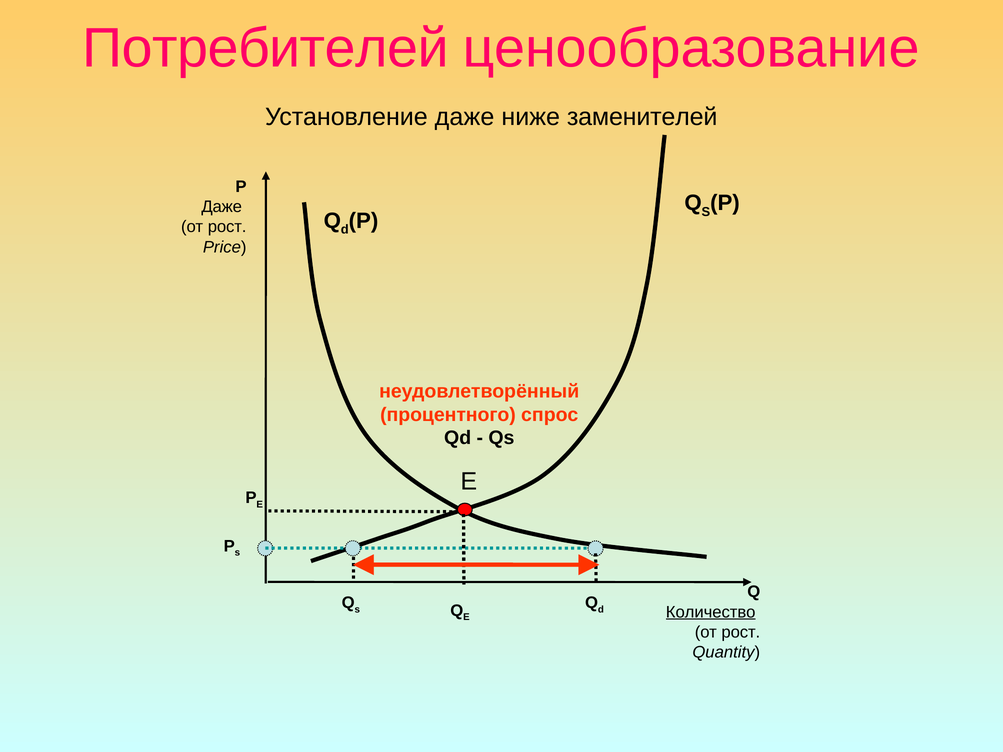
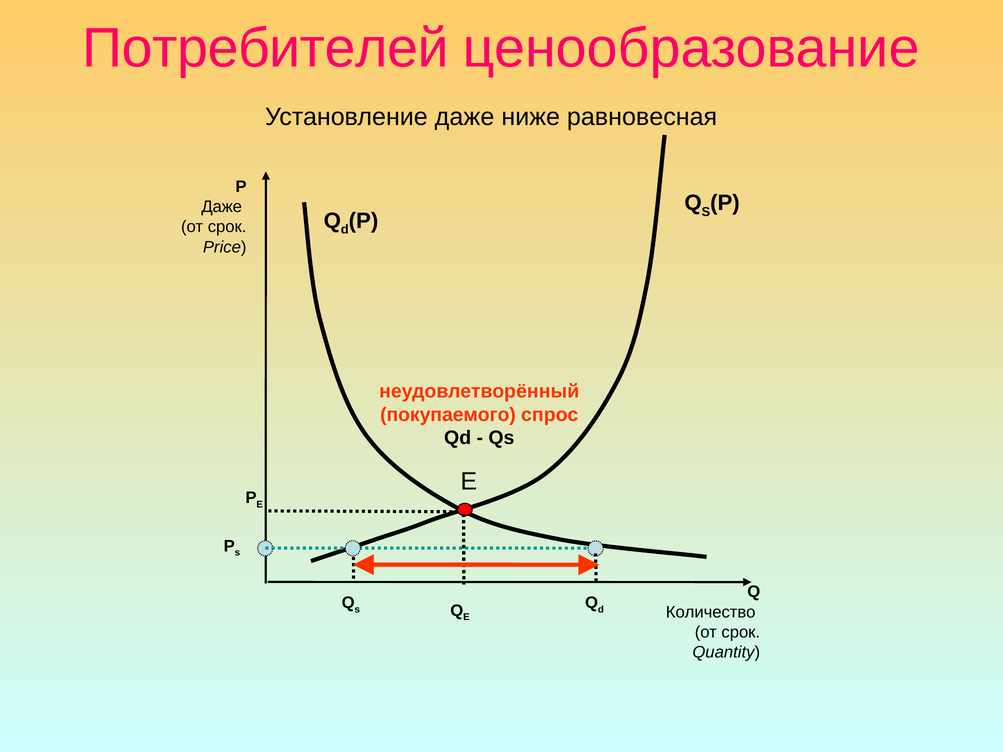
заменителей: заменителей -> равновесная
рост at (227, 227): рост -> срок
процентного: процентного -> покупаемого
Количество underline: present -> none
рост at (741, 632): рост -> срок
